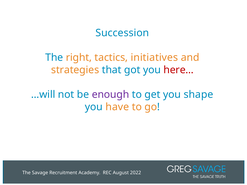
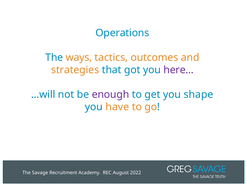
Succession: Succession -> Operations
right: right -> ways
initiatives: initiatives -> outcomes
here… colour: red -> purple
